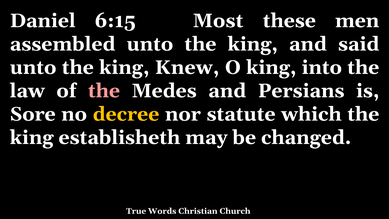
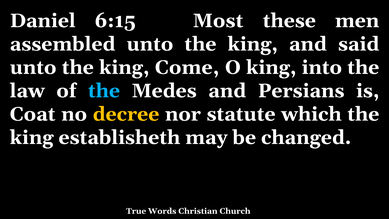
Knew: Knew -> Come
the at (104, 91) colour: pink -> light blue
Sore: Sore -> Coat
